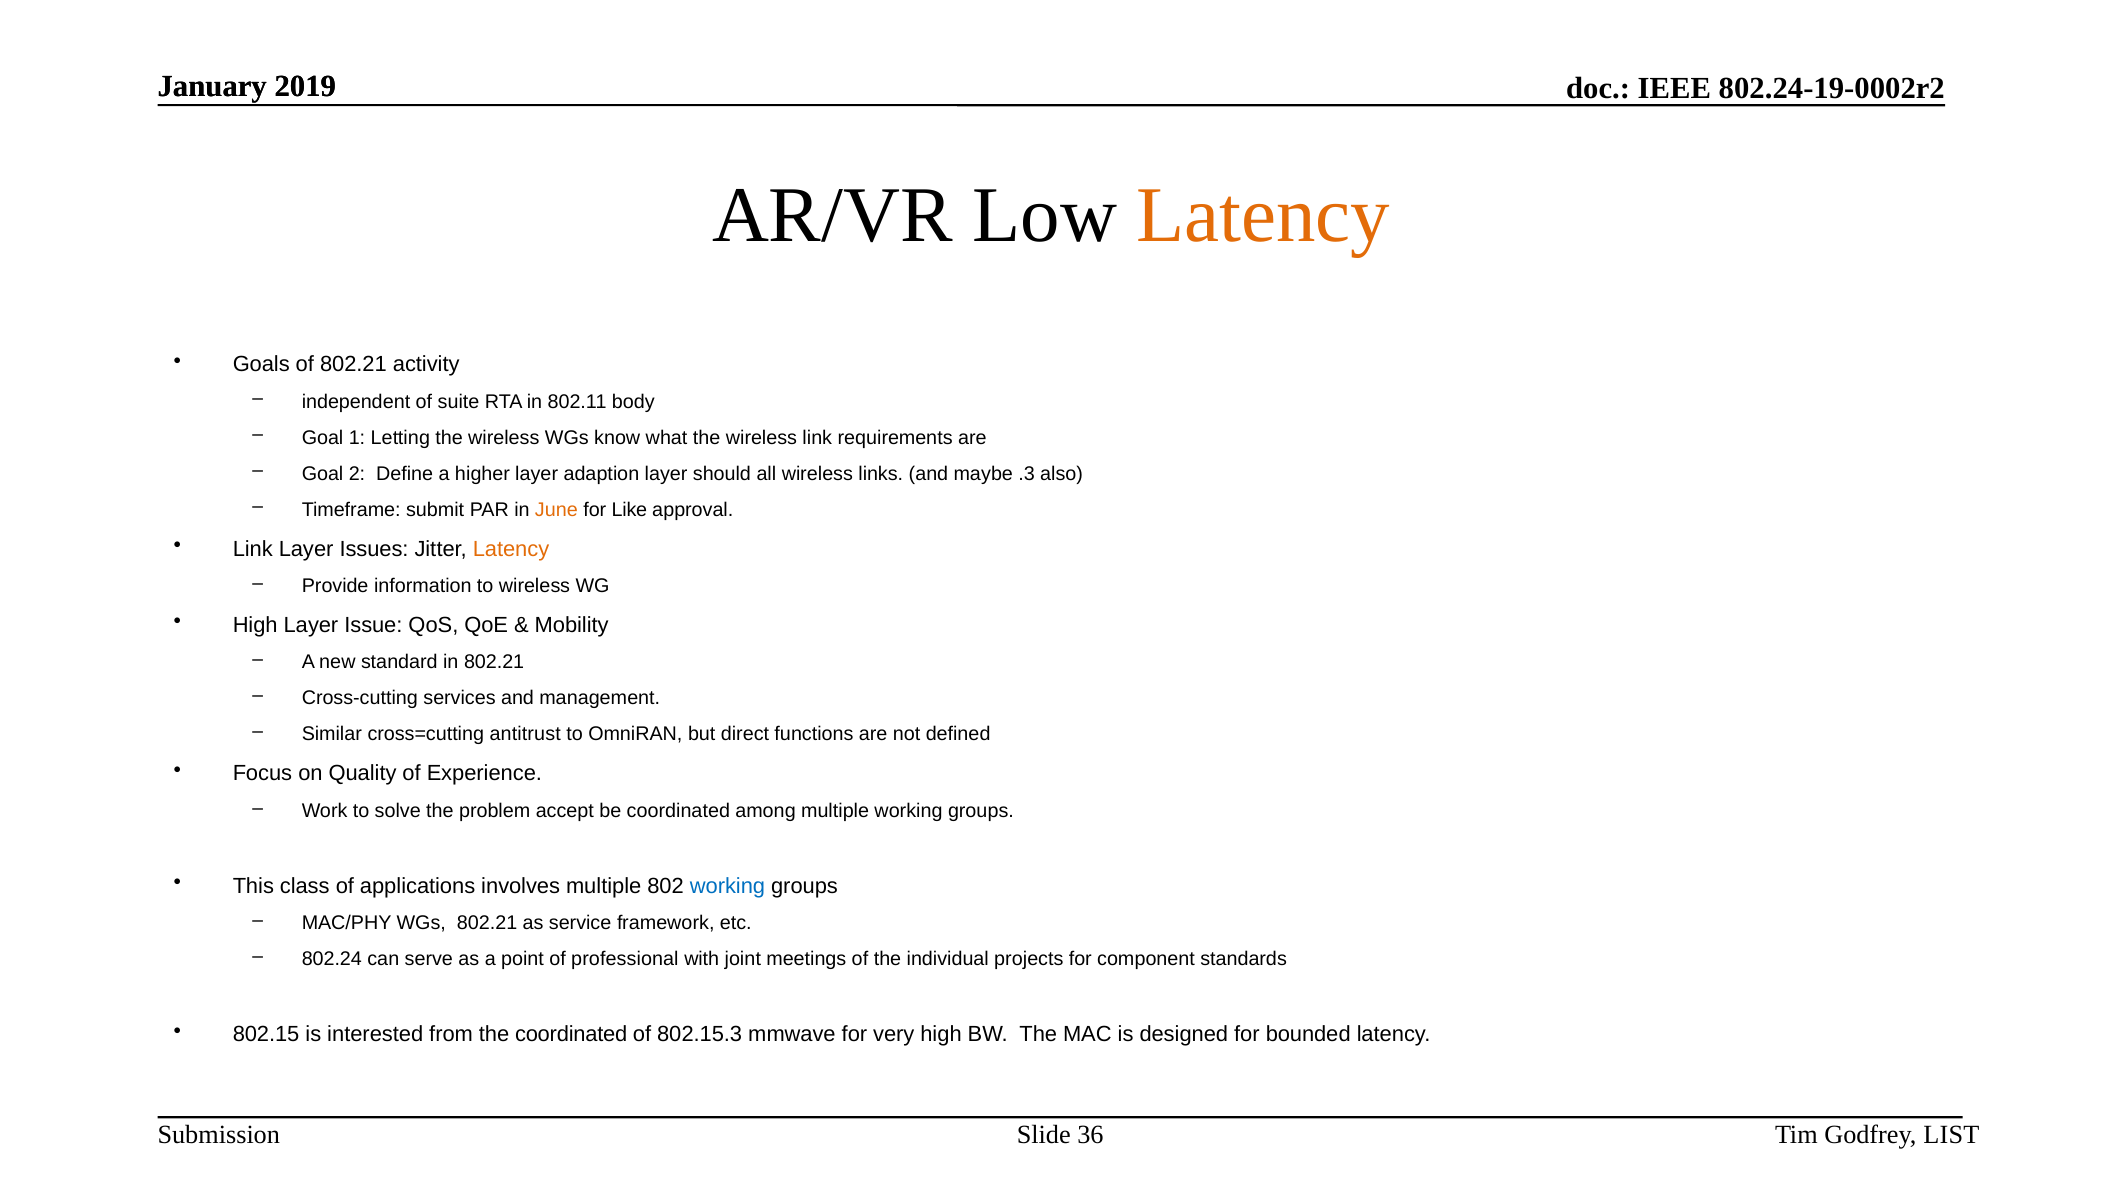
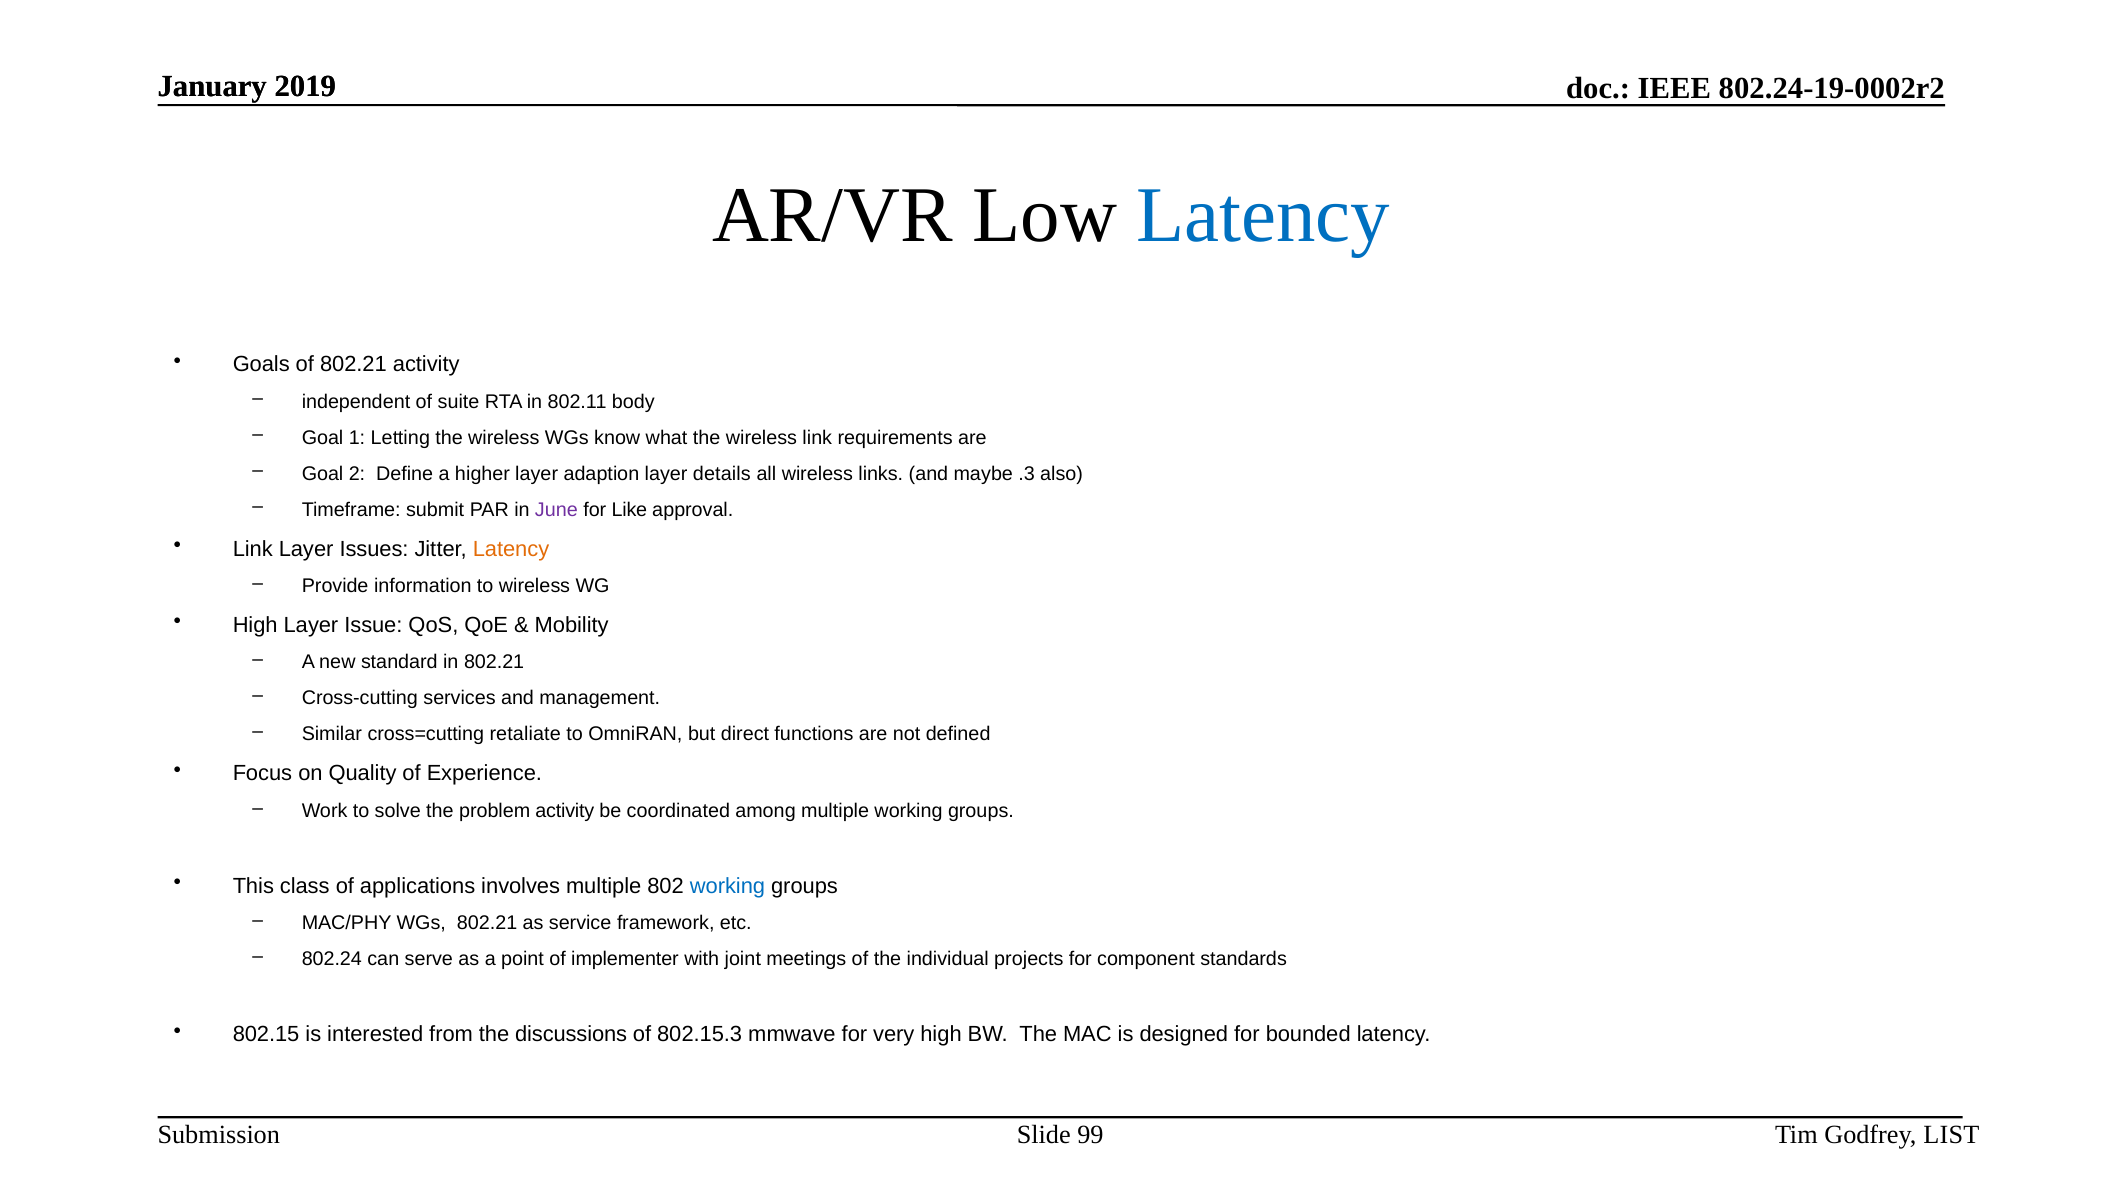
Latency at (1263, 216) colour: orange -> blue
should: should -> details
June colour: orange -> purple
antitrust: antitrust -> retaliate
problem accept: accept -> activity
professional: professional -> implementer
the coordinated: coordinated -> discussions
36: 36 -> 99
